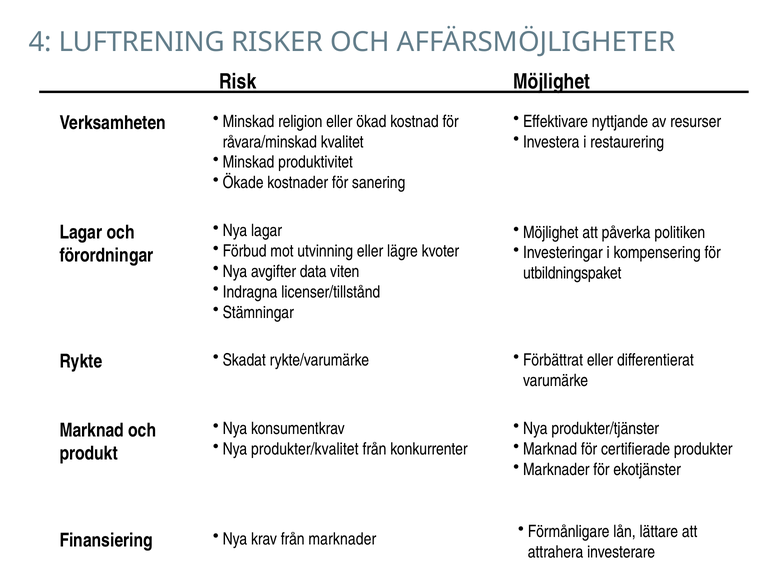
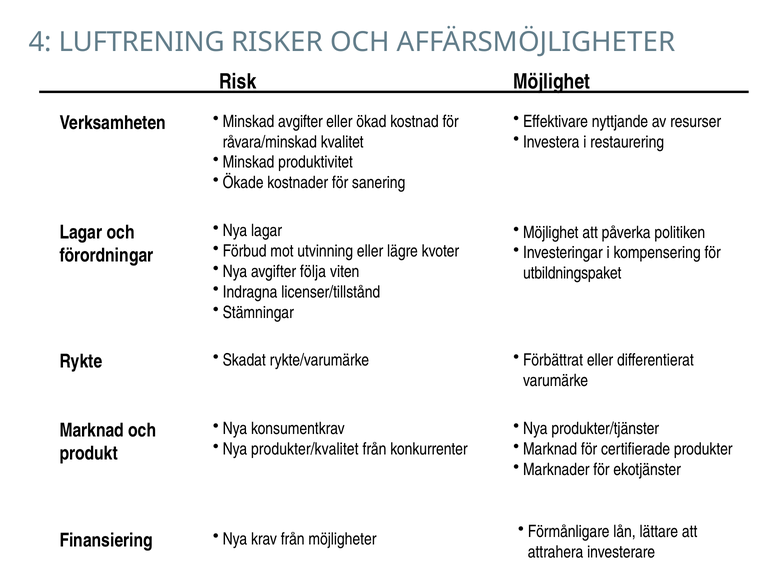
Minskad religion: religion -> avgifter
data: data -> följa
från marknader: marknader -> möjligheter
